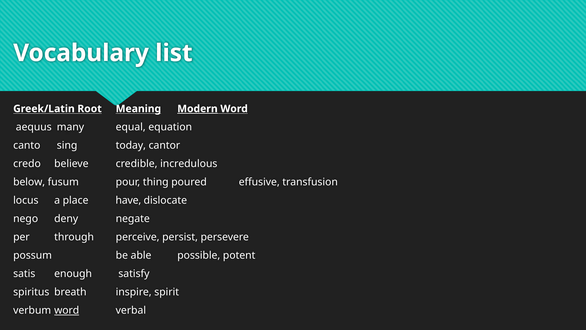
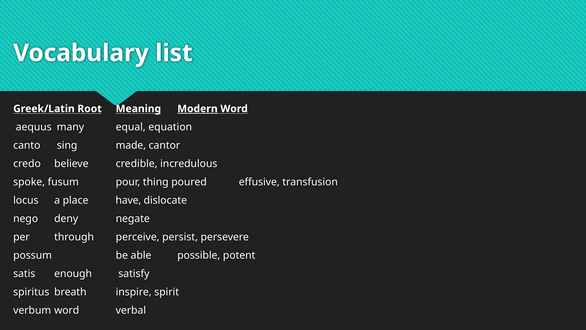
today: today -> made
below: below -> spoke
word at (67, 310) underline: present -> none
